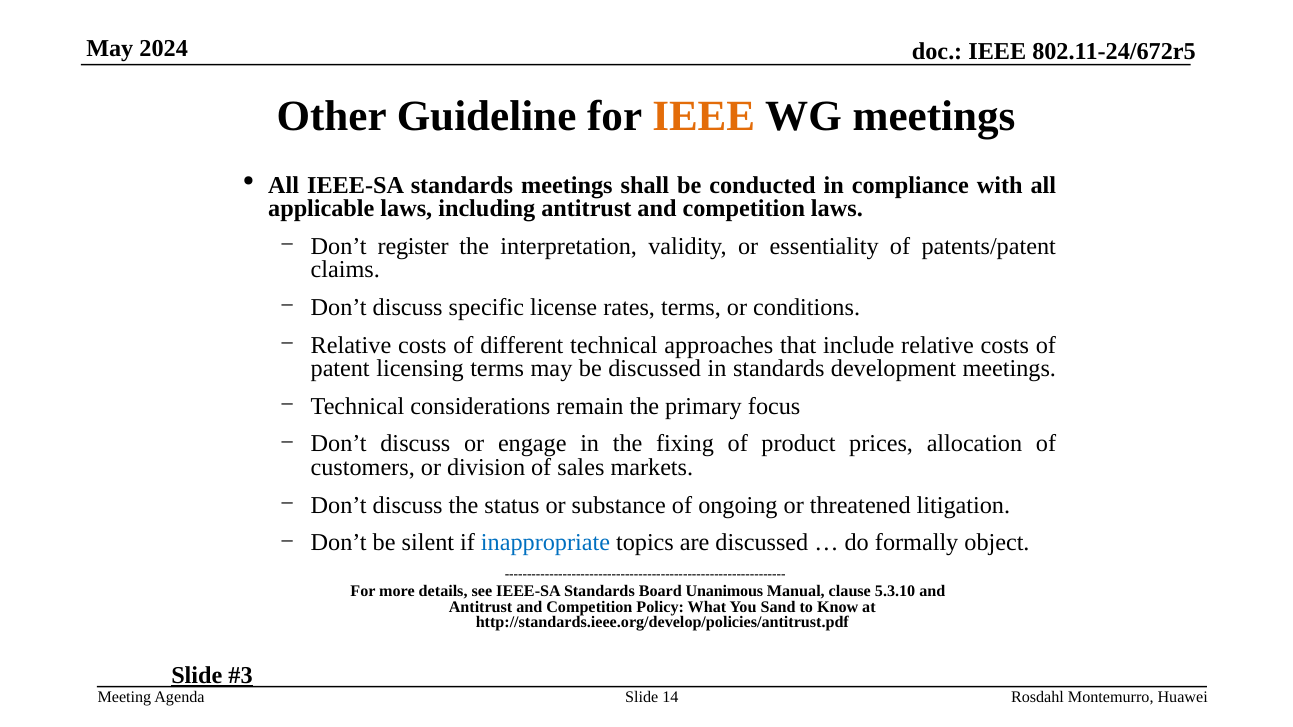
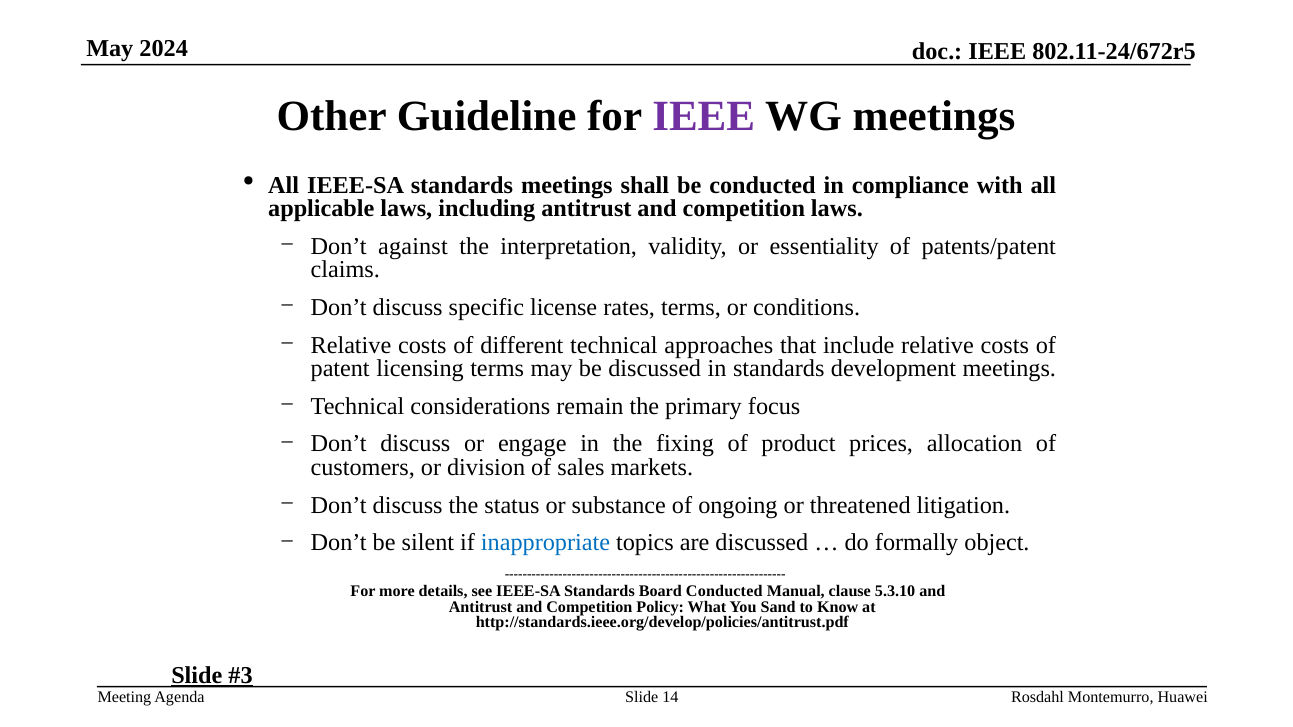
IEEE at (704, 116) colour: orange -> purple
register: register -> against
Board Unanimous: Unanimous -> Conducted
